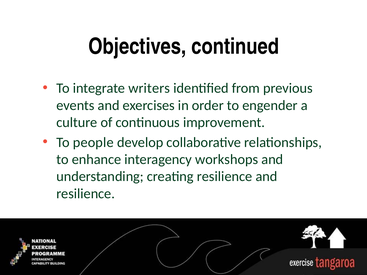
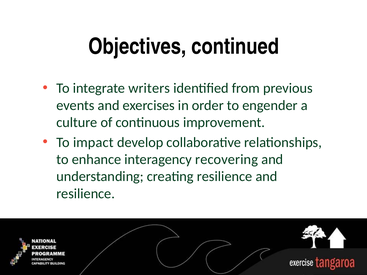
people: people -> impact
workshops: workshops -> recovering
